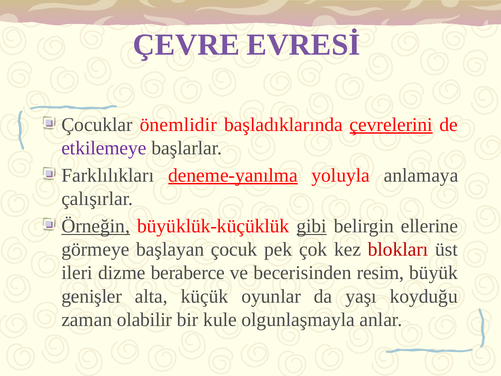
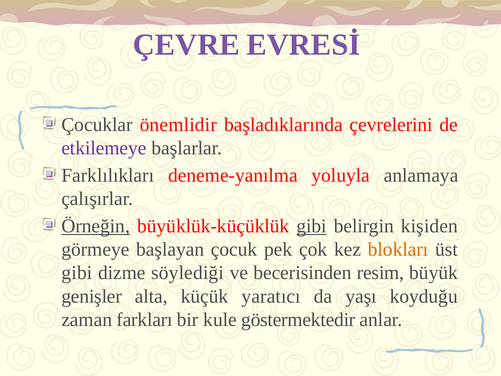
çevrelerini underline: present -> none
deneme-yanılma underline: present -> none
ellerine: ellerine -> kişiden
blokları colour: red -> orange
ileri at (77, 273): ileri -> gibi
beraberce: beraberce -> söylediği
oyunlar: oyunlar -> yaratıcı
olabilir: olabilir -> farkları
olgunlaşmayla: olgunlaşmayla -> göstermektedir
